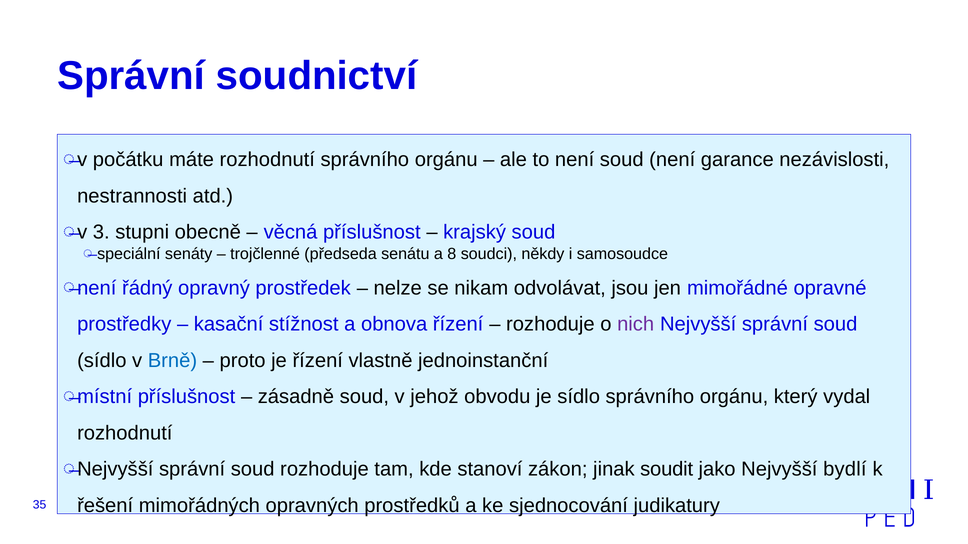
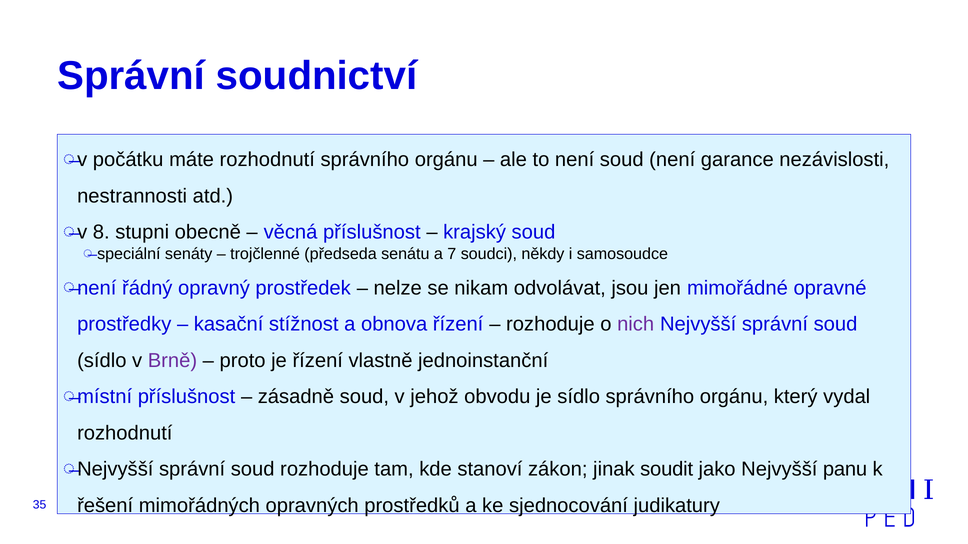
3: 3 -> 8
8: 8 -> 7
Brně colour: blue -> purple
bydlí: bydlí -> panu
